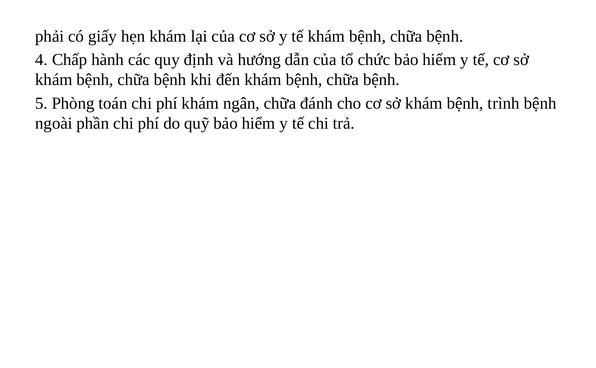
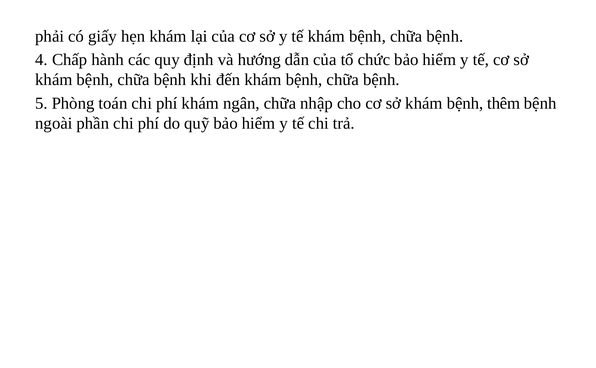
đánh: đánh -> nhập
trình: trình -> thêm
